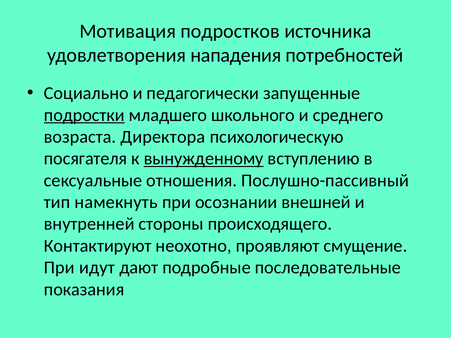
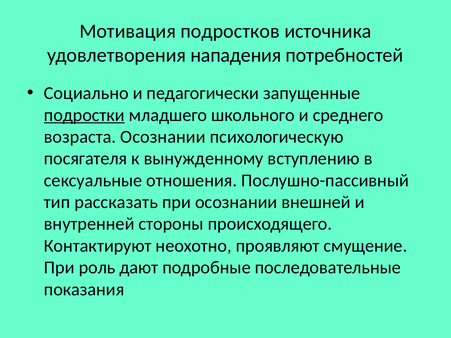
возраста Директора: Директора -> Осознании
вынужденному underline: present -> none
намекнуть: намекнуть -> рассказать
идут: идут -> роль
